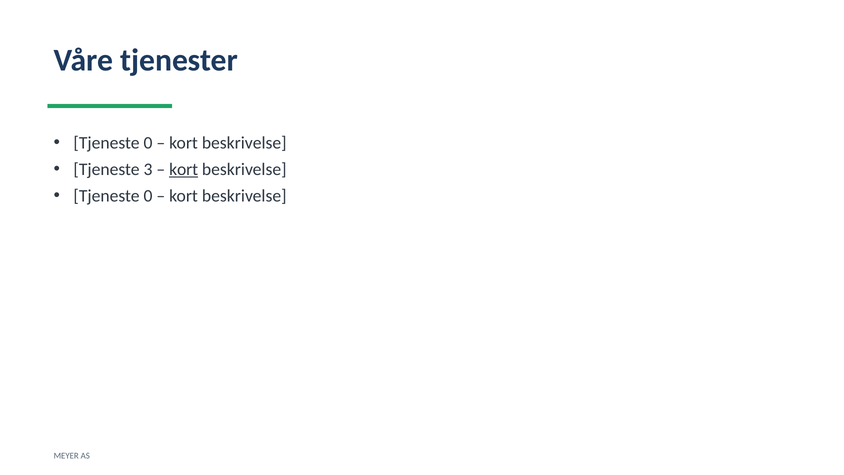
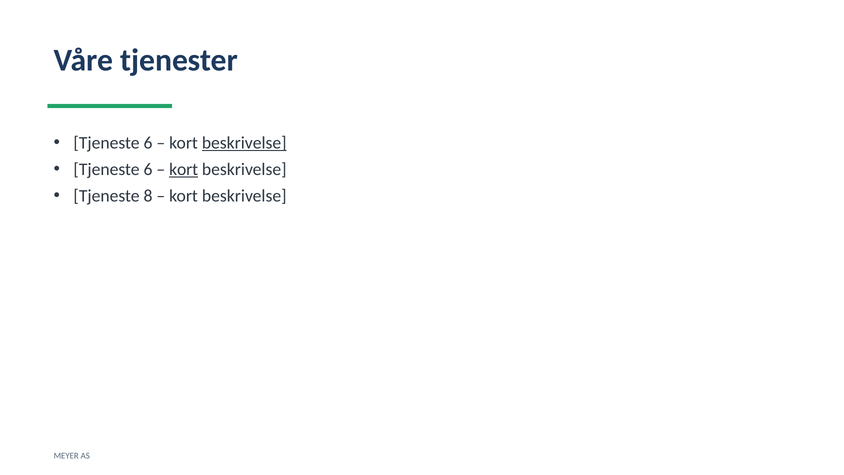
0 at (148, 143): 0 -> 6
beskrivelse at (244, 143) underline: none -> present
3 at (148, 169): 3 -> 6
0 at (148, 196): 0 -> 8
